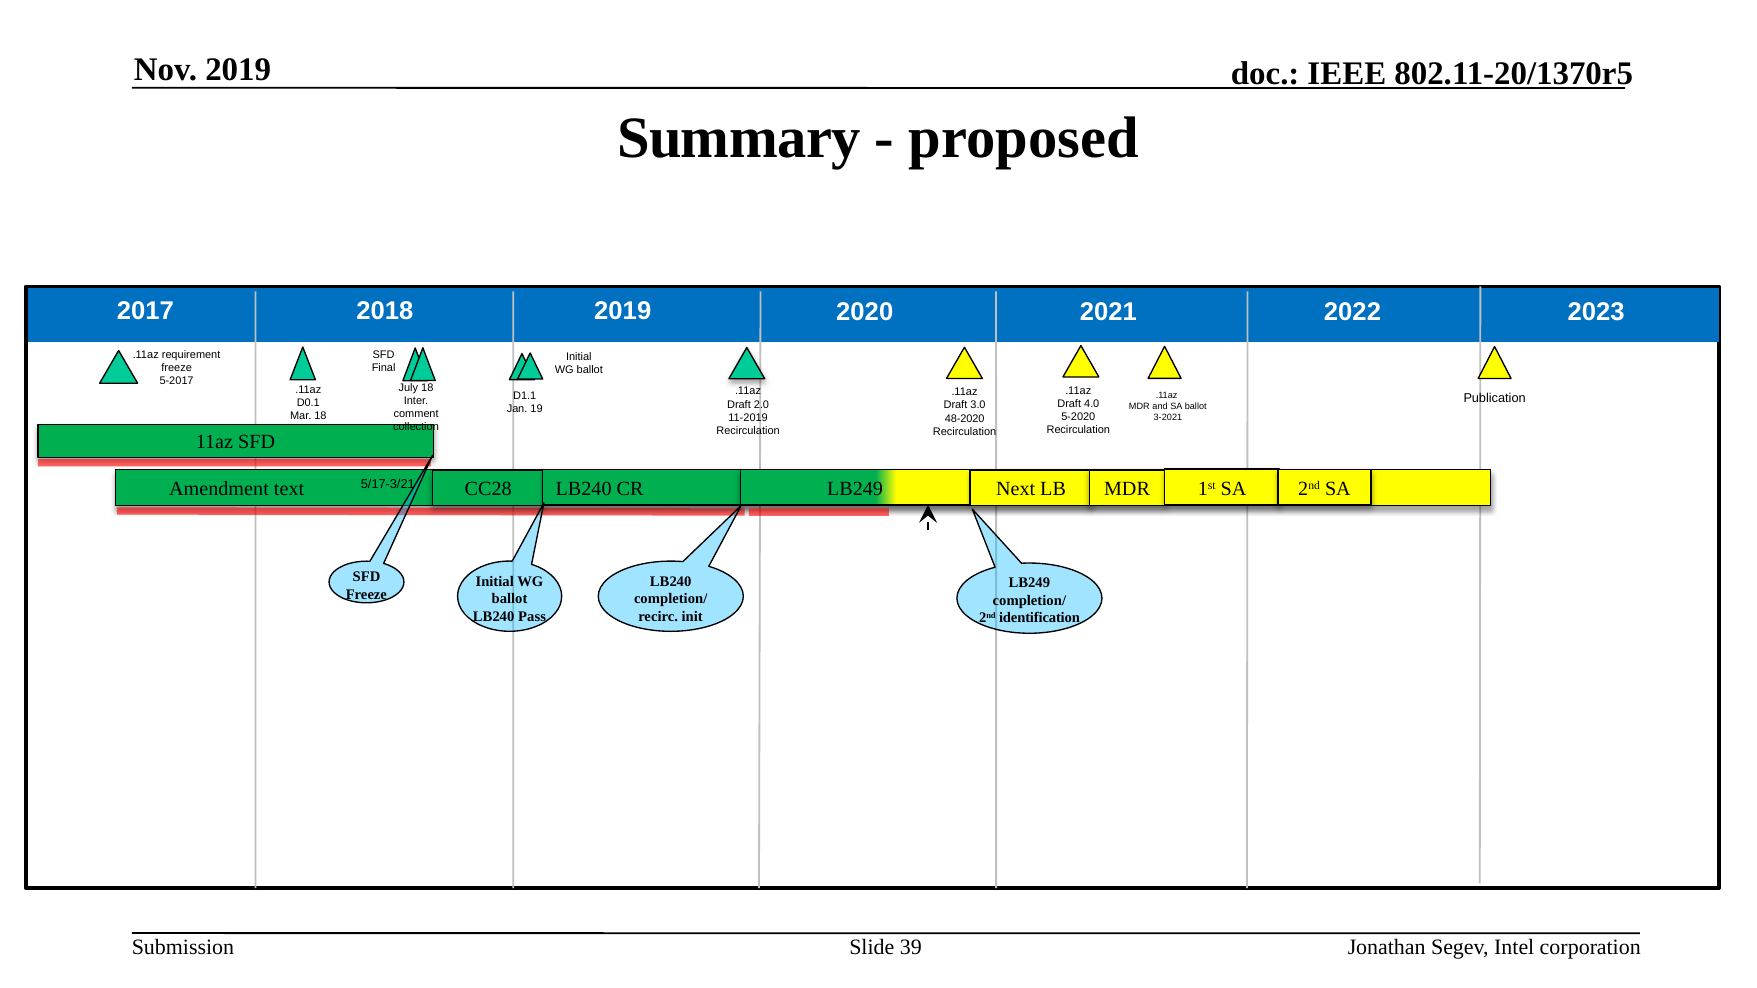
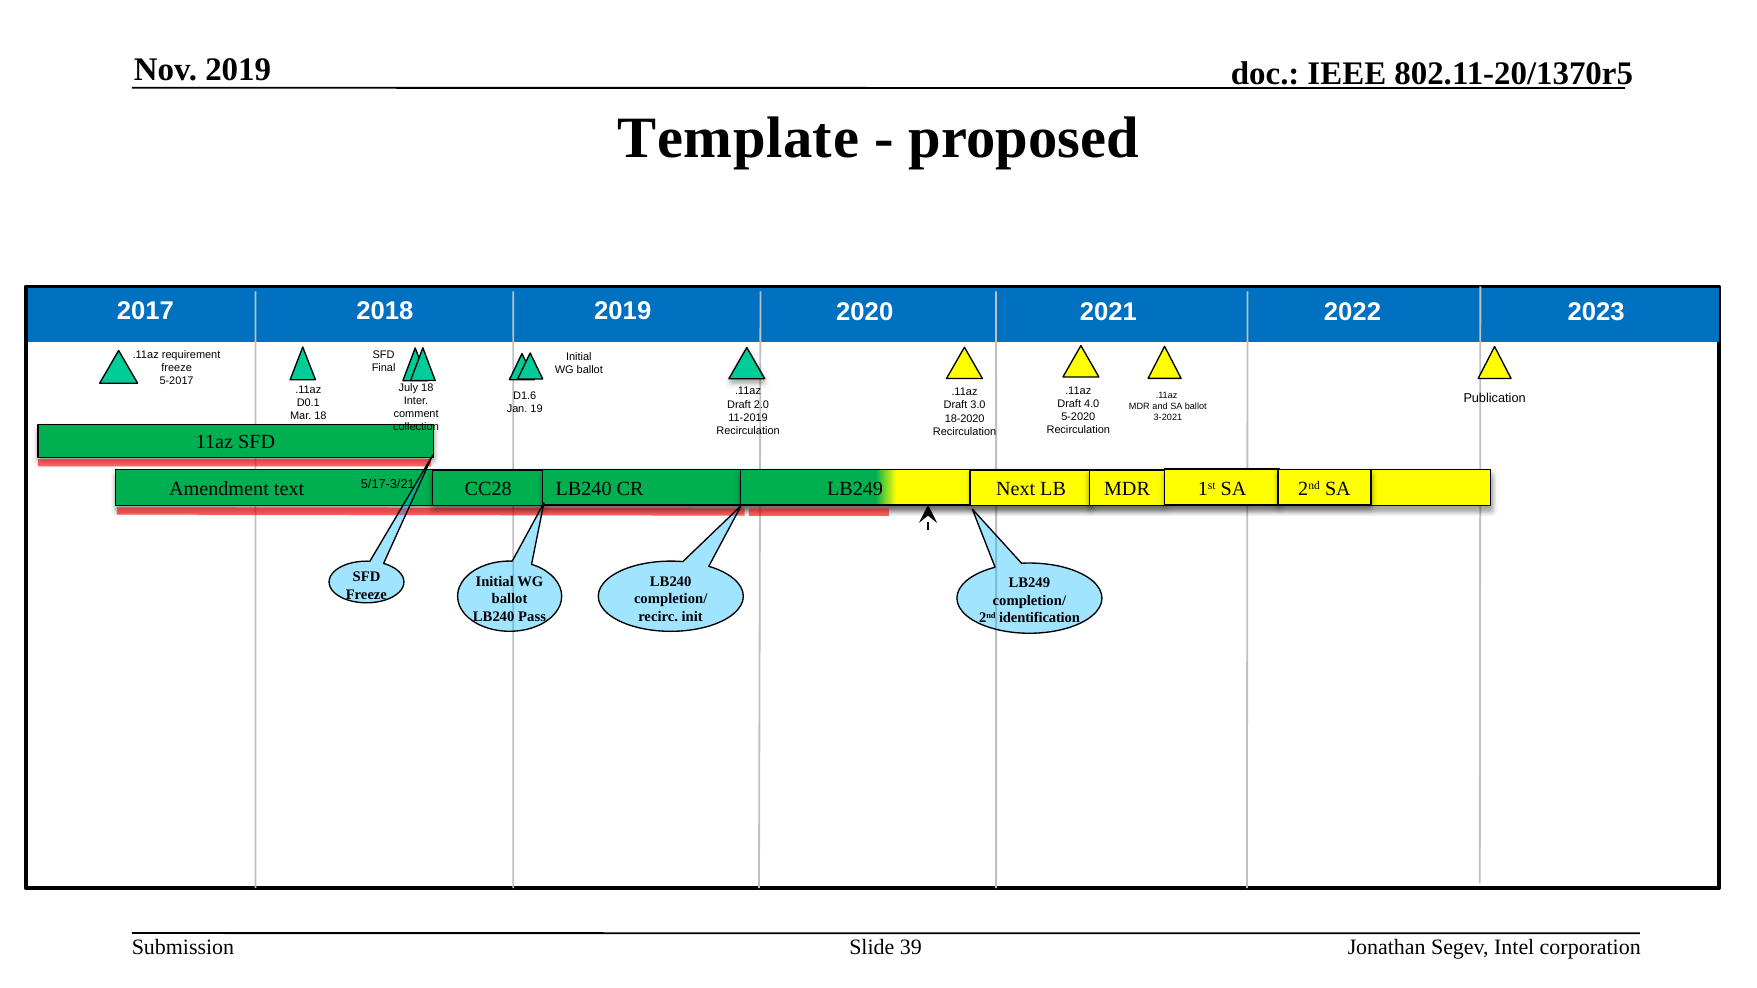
Summary: Summary -> Template
D1.1: D1.1 -> D1.6
48-2020: 48-2020 -> 18-2020
